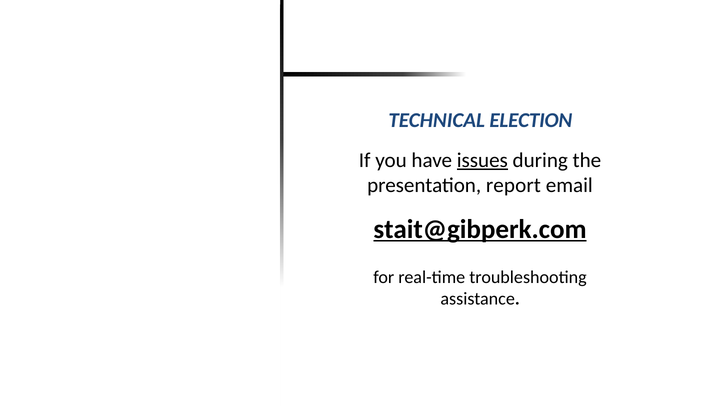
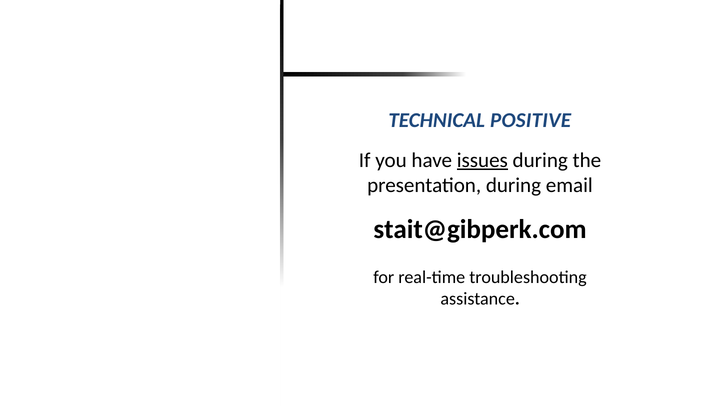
ELECTION: ELECTION -> POSITIVE
presentation report: report -> during
stait@gibperk.com underline: present -> none
